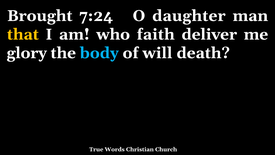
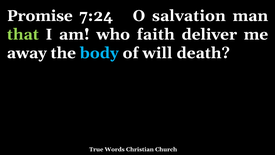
Brought: Brought -> Promise
daughter: daughter -> salvation
that colour: yellow -> light green
glory: glory -> away
